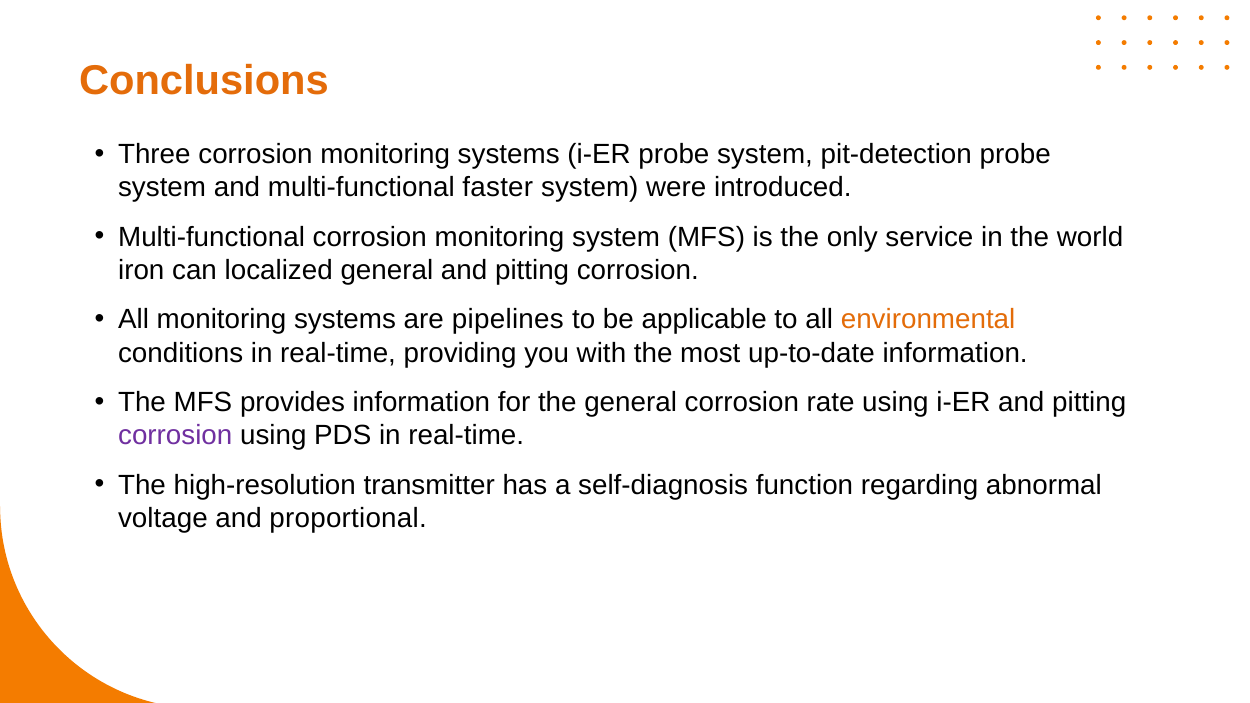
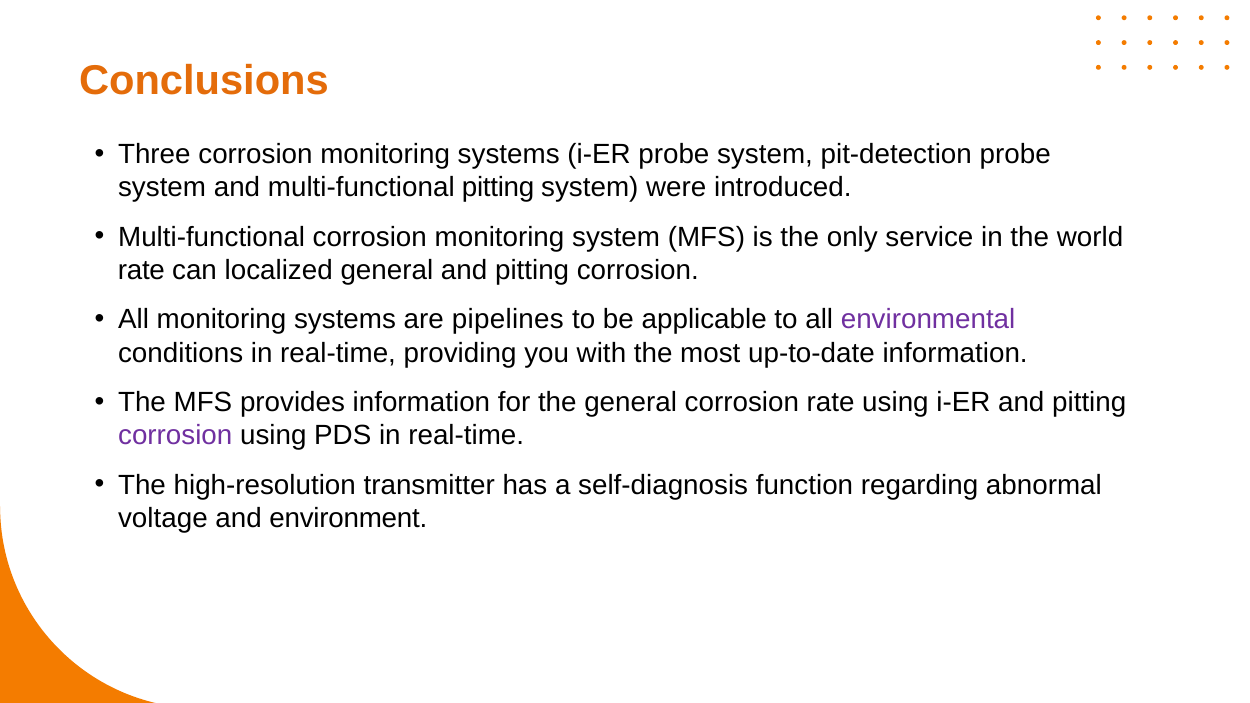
multi-functional faster: faster -> pitting
iron at (141, 271): iron -> rate
environmental colour: orange -> purple
proportional: proportional -> environment
